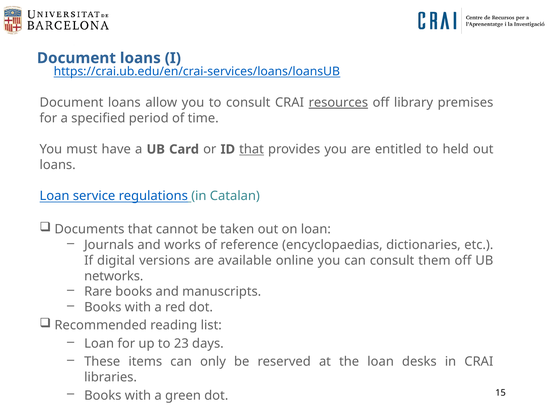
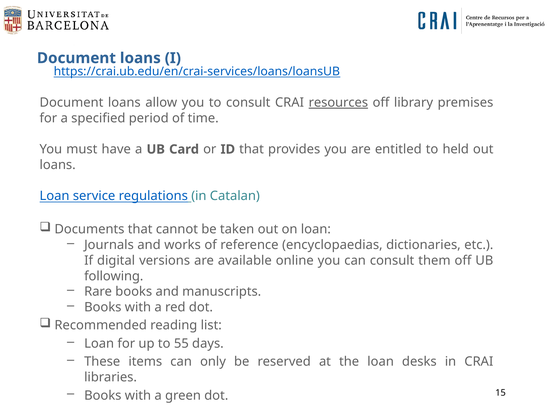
that at (252, 149) underline: present -> none
networks: networks -> following
23: 23 -> 55
